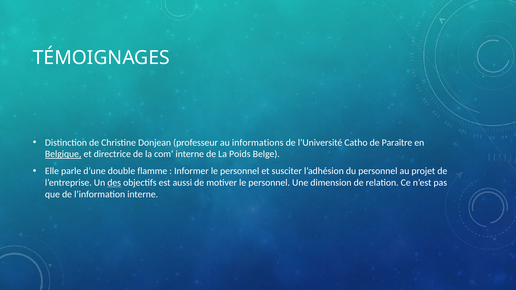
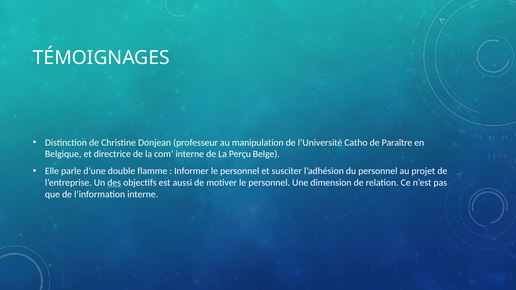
informations: informations -> manipulation
Belgique underline: present -> none
Poids: Poids -> Perçu
